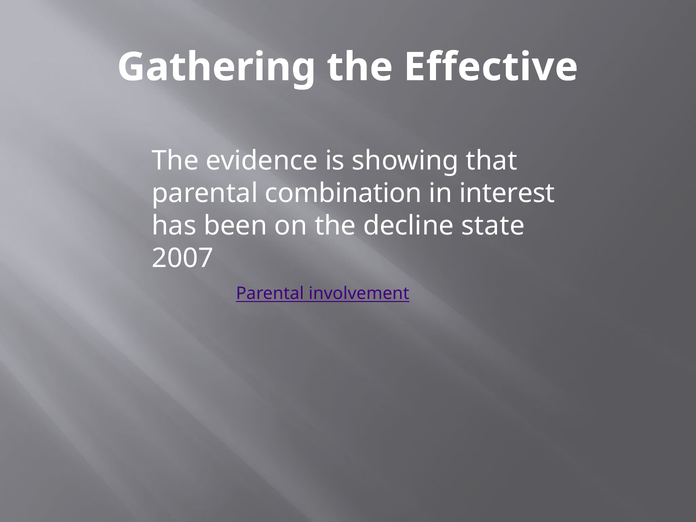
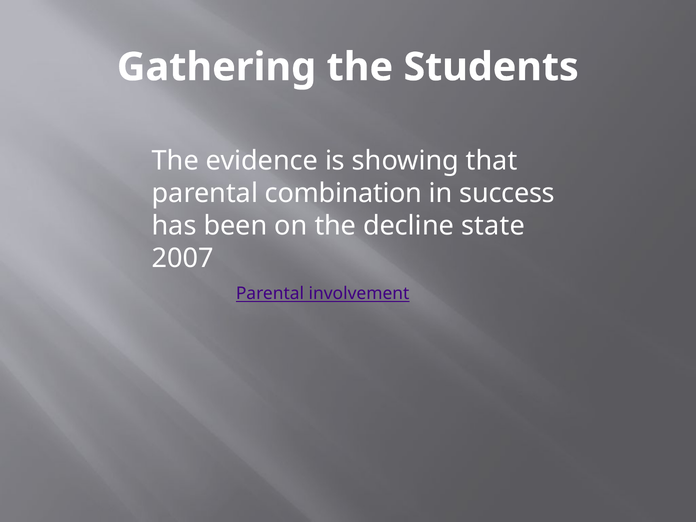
Effective: Effective -> Students
interest: interest -> success
